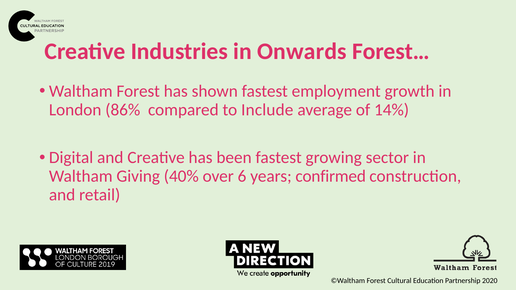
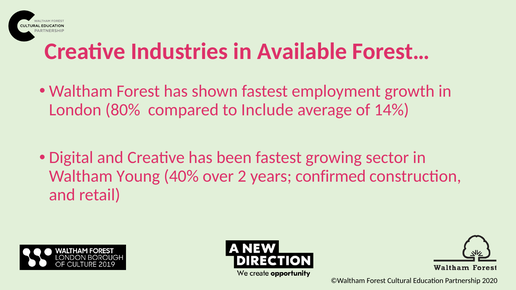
Onwards: Onwards -> Available
86%: 86% -> 80%
Giving: Giving -> Young
6: 6 -> 2
